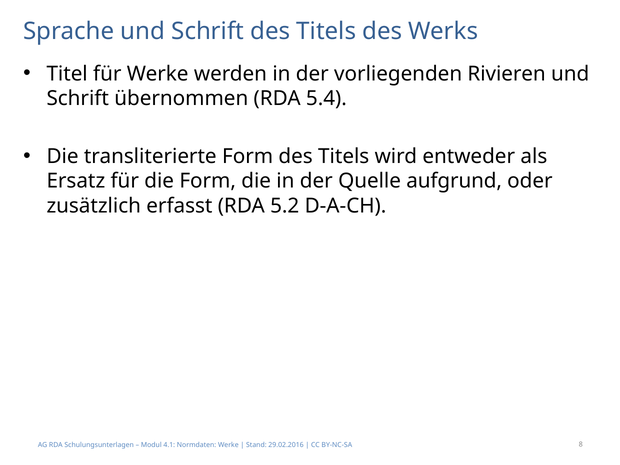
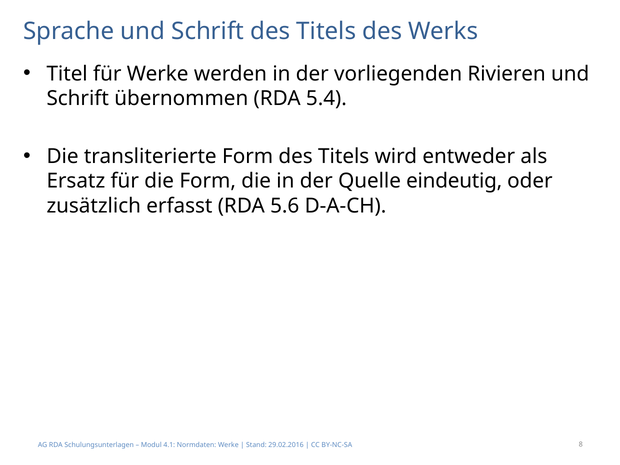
aufgrund: aufgrund -> eindeutig
5.2: 5.2 -> 5.6
